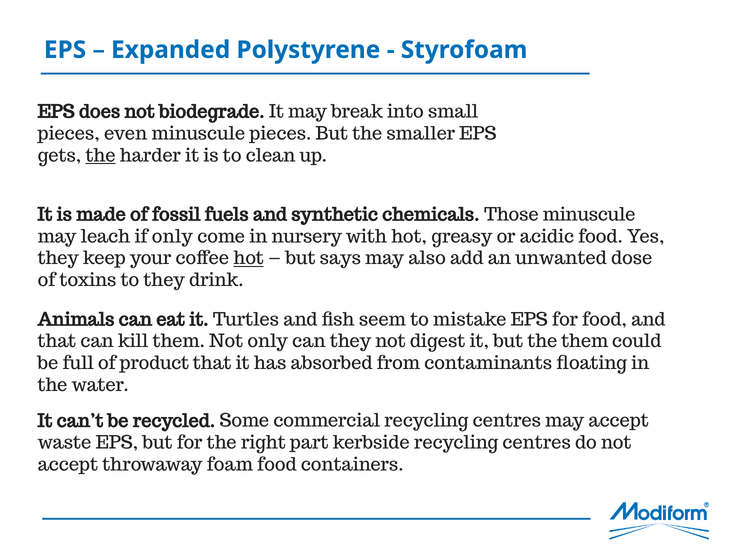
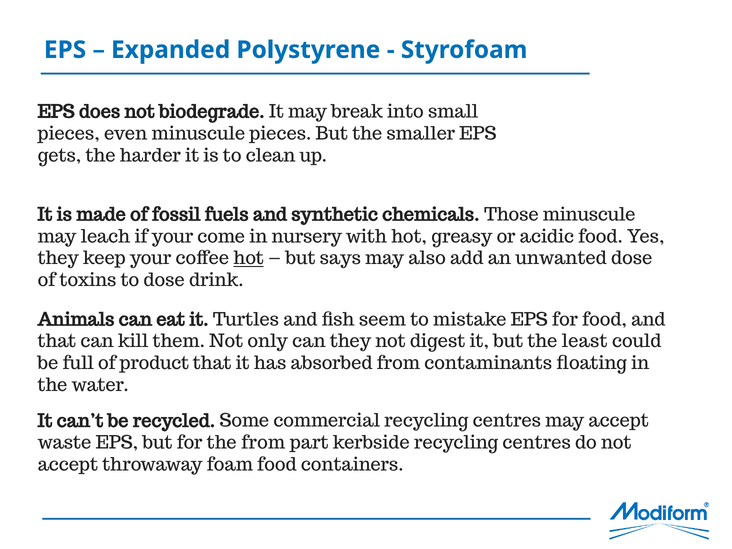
the at (101, 156) underline: present -> none
if only: only -> your
to they: they -> dose
the them: them -> least
the right: right -> from
